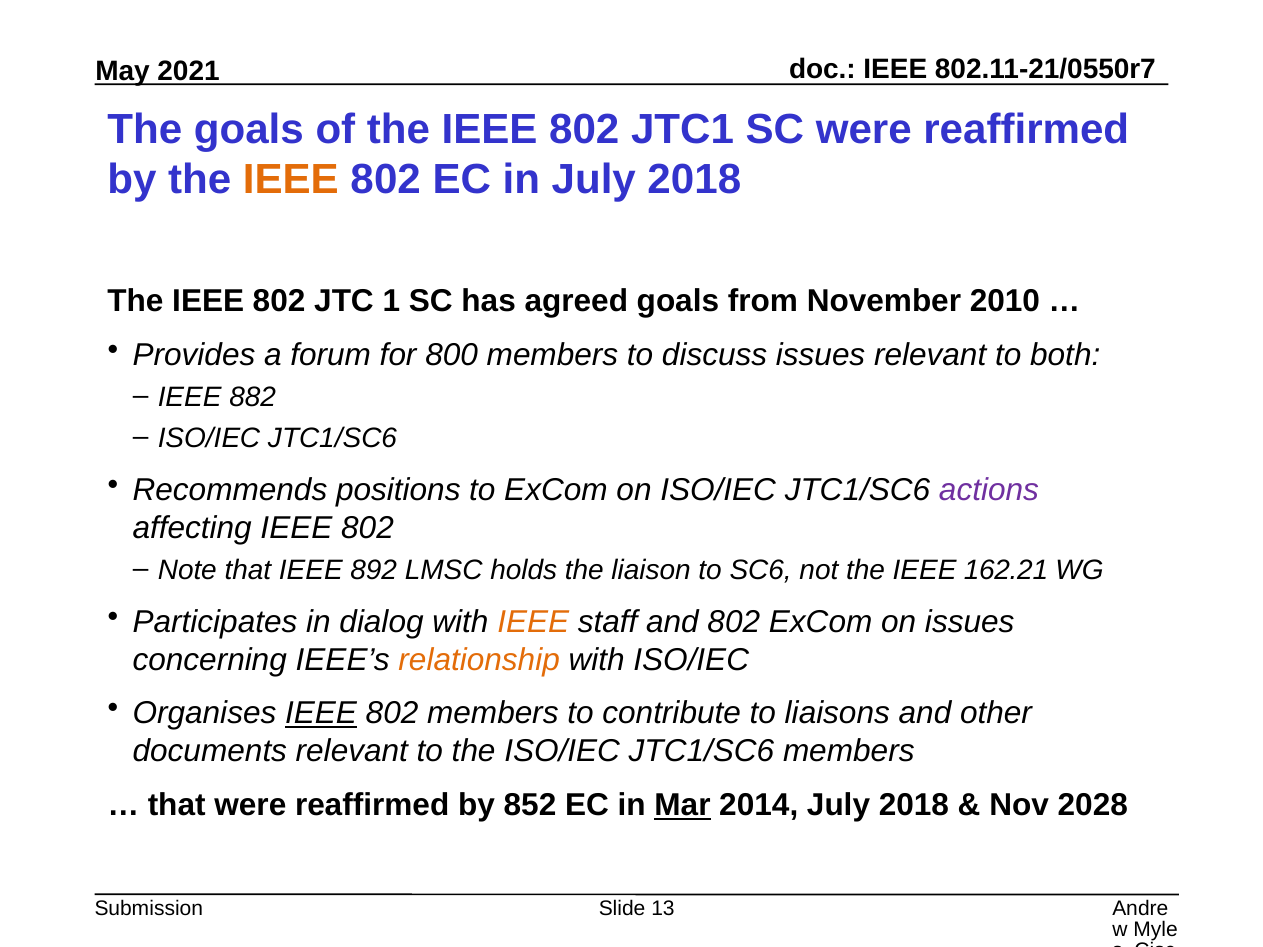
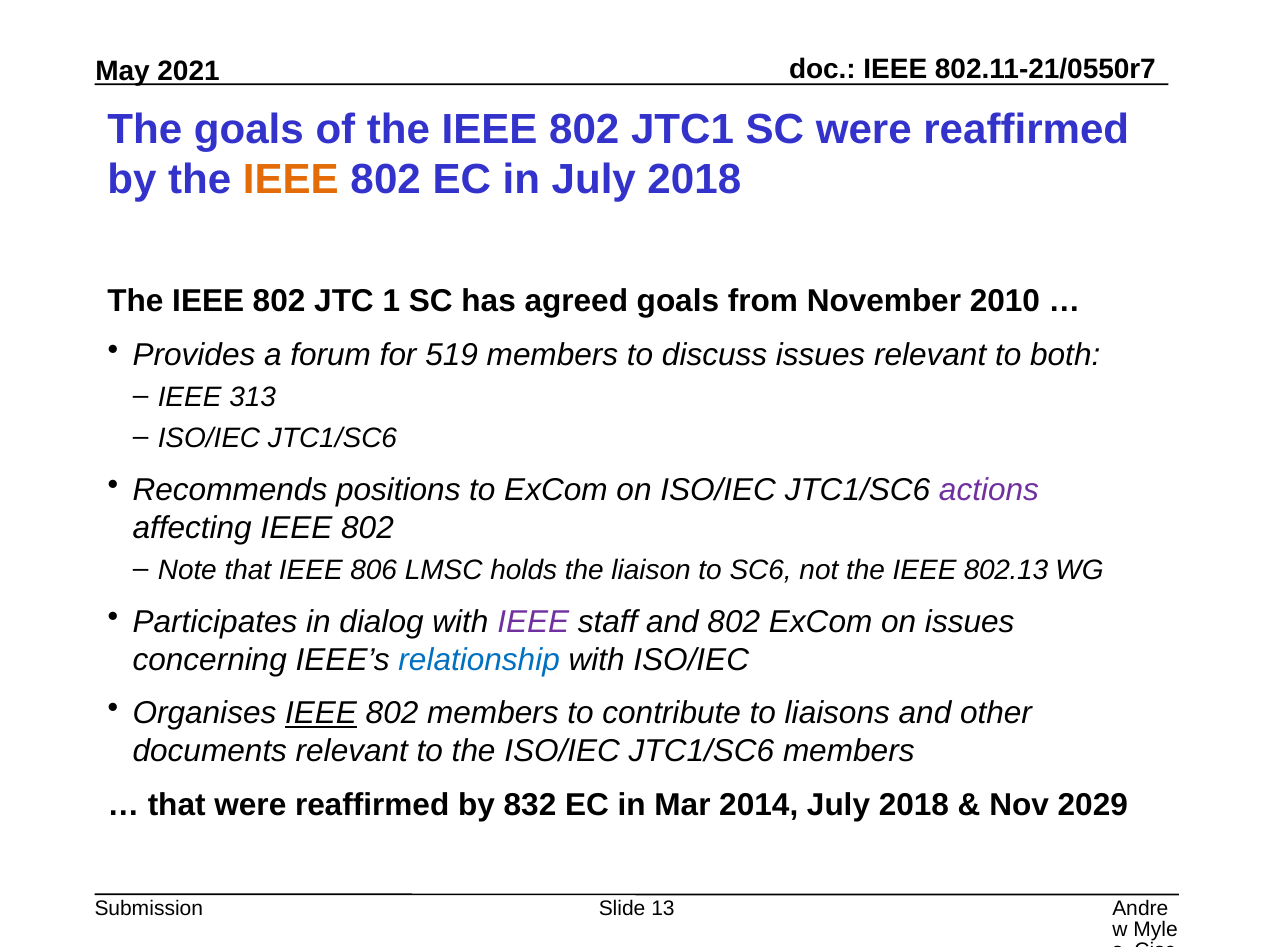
800: 800 -> 519
882: 882 -> 313
892: 892 -> 806
162.21: 162.21 -> 802.13
IEEE at (533, 622) colour: orange -> purple
relationship colour: orange -> blue
852: 852 -> 832
Mar underline: present -> none
2028: 2028 -> 2029
